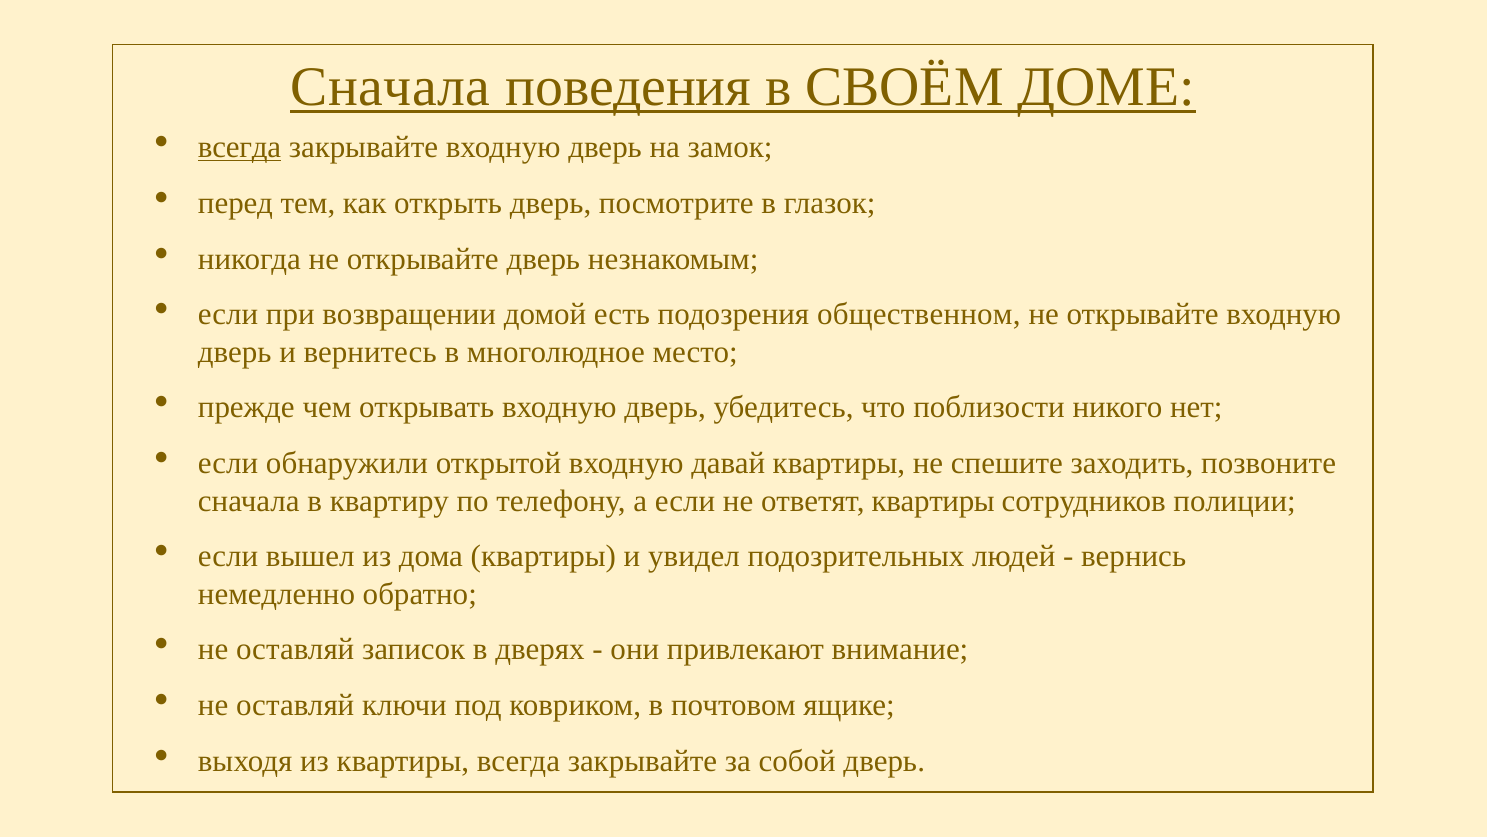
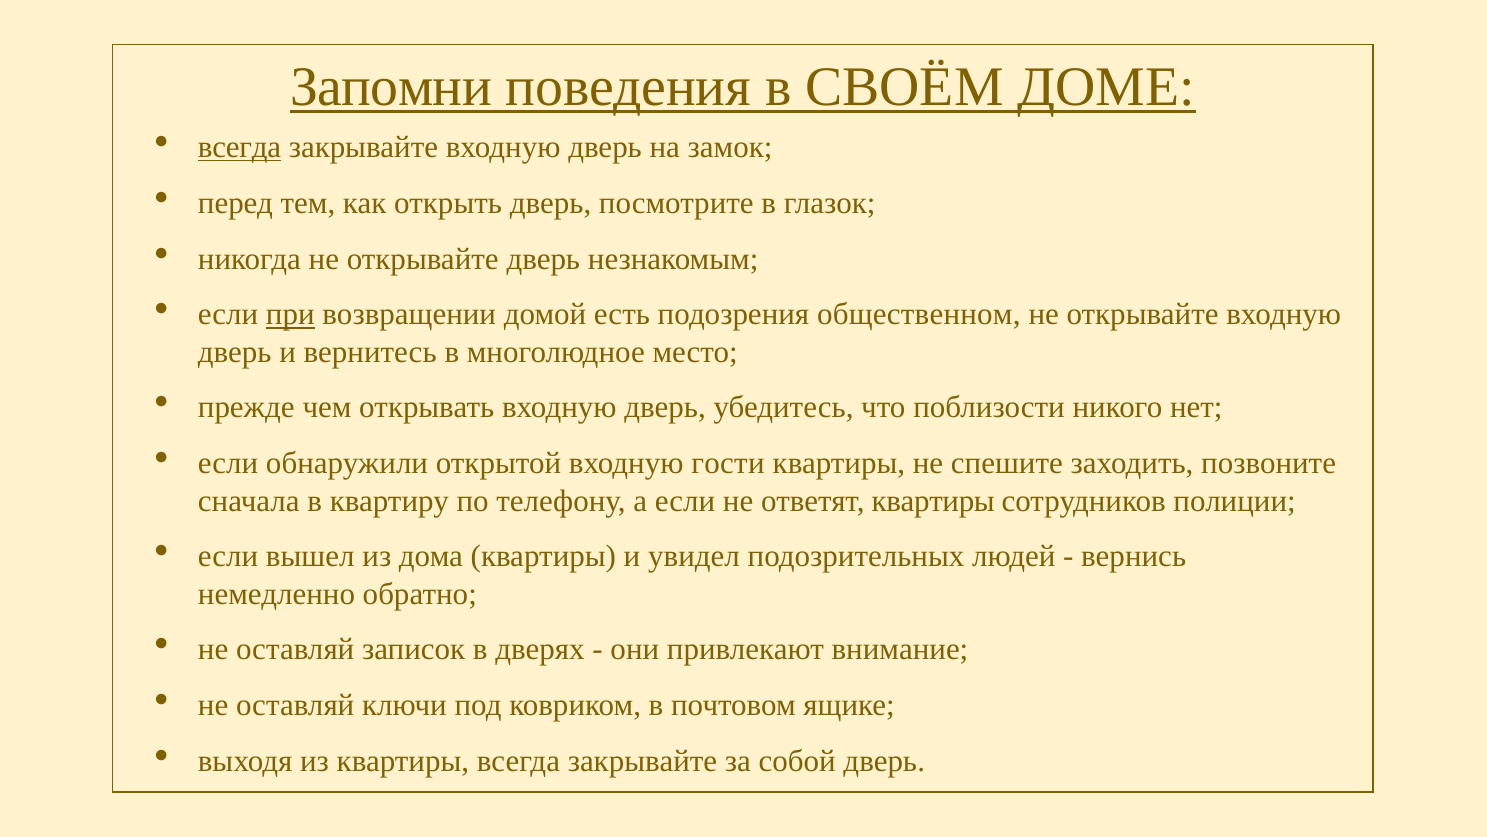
Сначала at (390, 87): Сначала -> Запомни
при underline: none -> present
давай: давай -> гости
